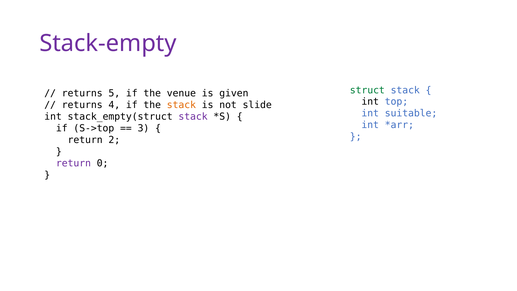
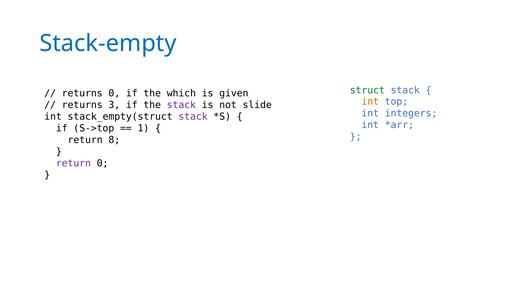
Stack-empty colour: purple -> blue
returns 5: 5 -> 0
venue: venue -> which
int at (370, 102) colour: black -> orange
4: 4 -> 3
stack at (181, 105) colour: orange -> purple
suitable: suitable -> integers
3: 3 -> 1
2: 2 -> 8
